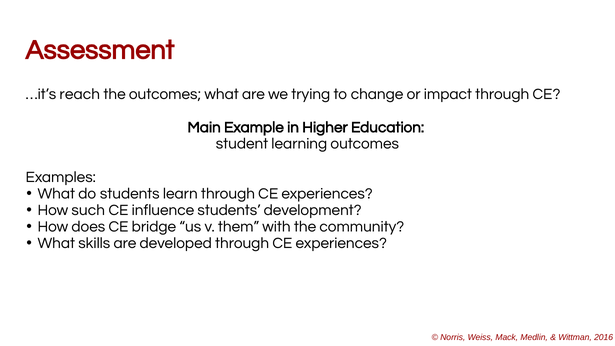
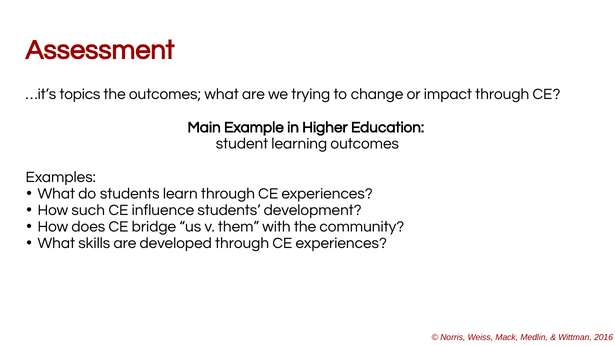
reach: reach -> topics
